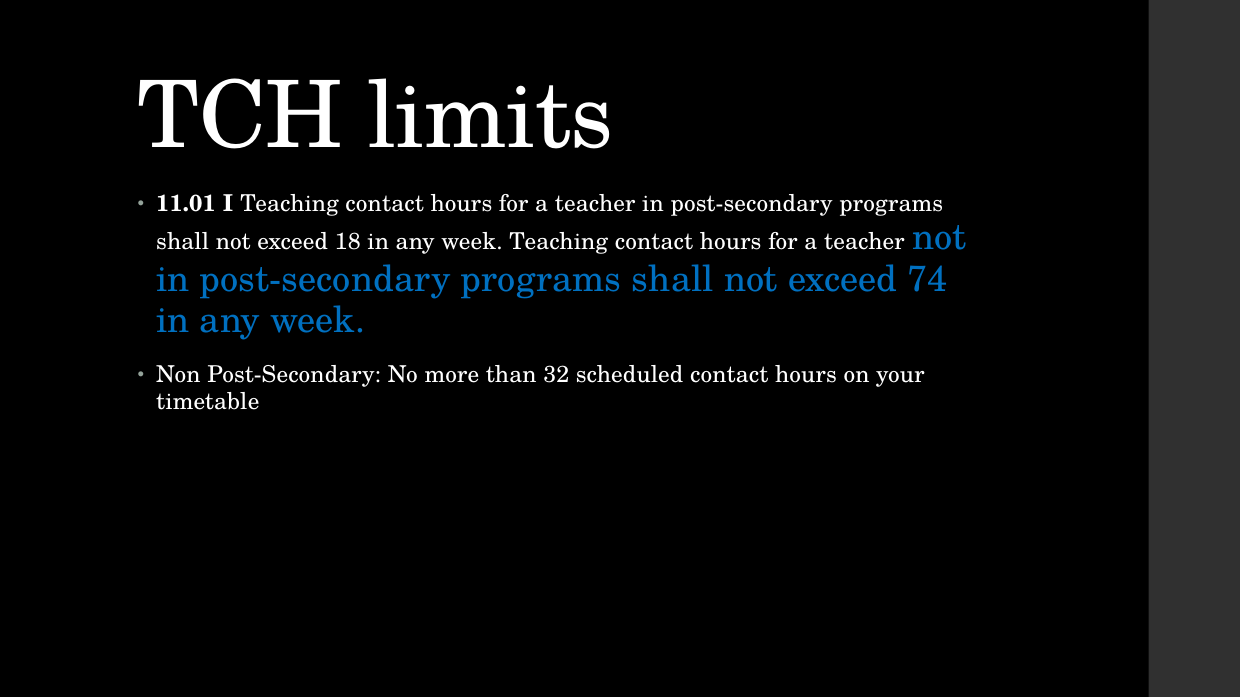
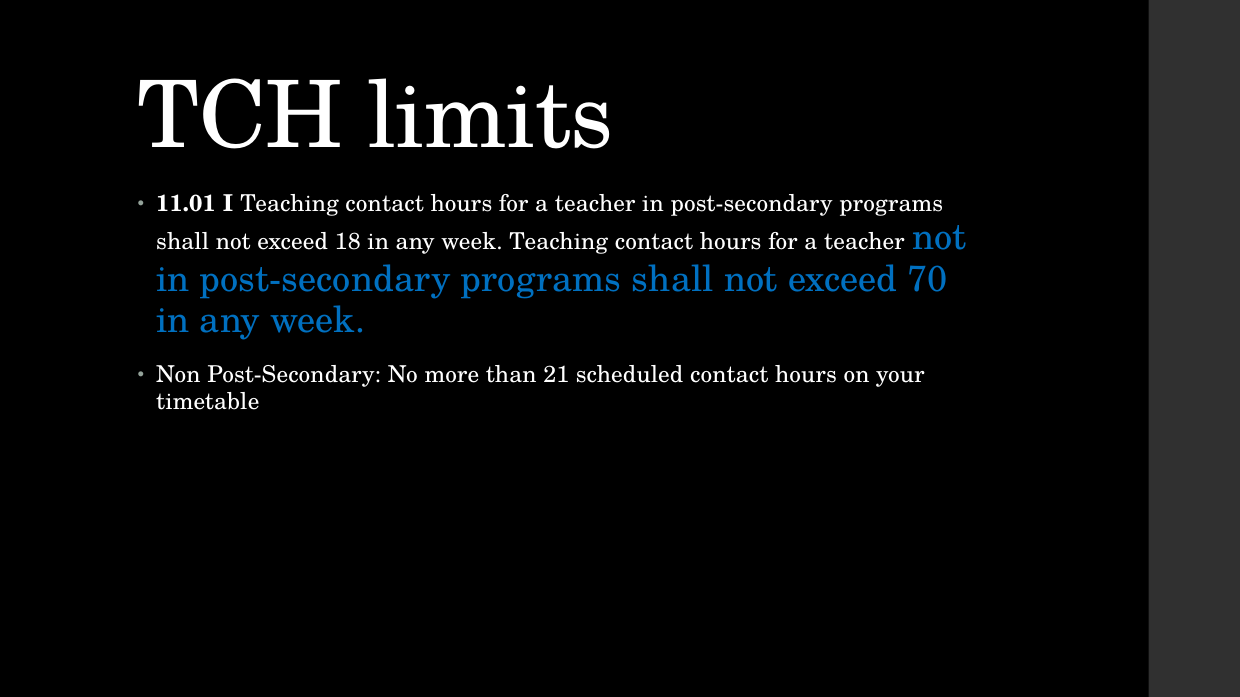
74: 74 -> 70
32: 32 -> 21
